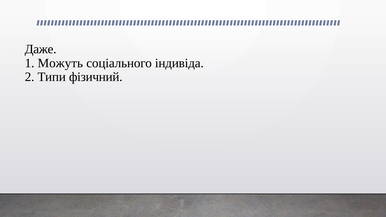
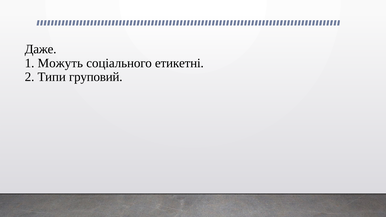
індивіда: індивіда -> етикетні
фізичний: фізичний -> груповий
